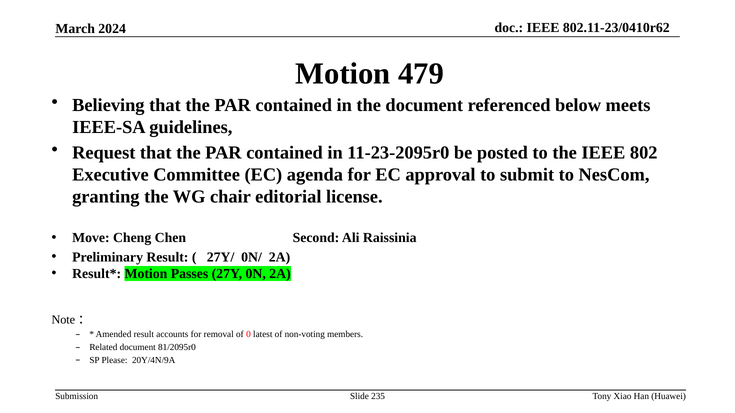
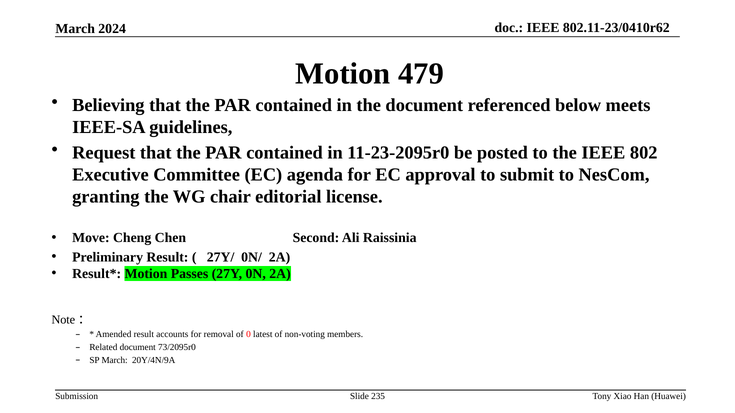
81/2095r0: 81/2095r0 -> 73/2095r0
SP Please: Please -> March
